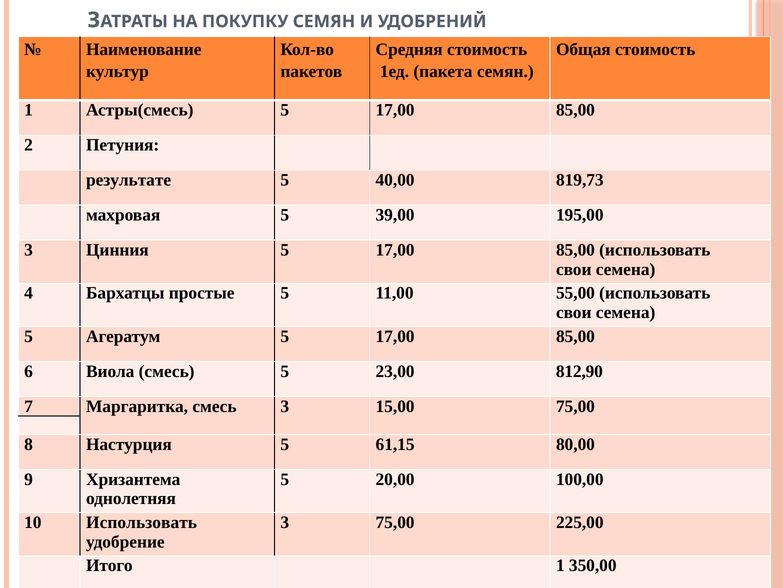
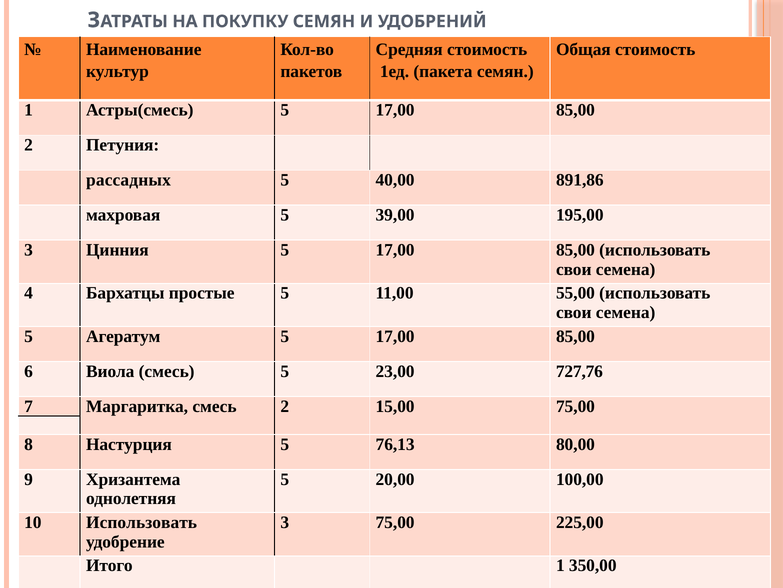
результате: результате -> рассадных
819,73: 819,73 -> 891,86
812,90: 812,90 -> 727,76
смесь 3: 3 -> 2
61,15: 61,15 -> 76,13
